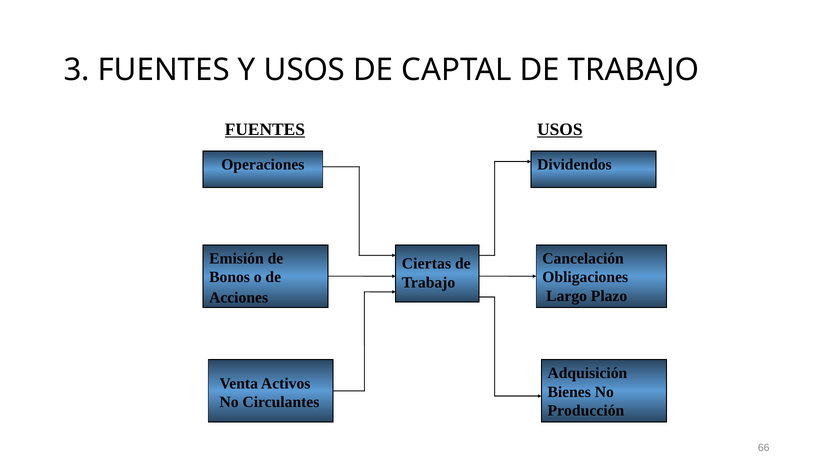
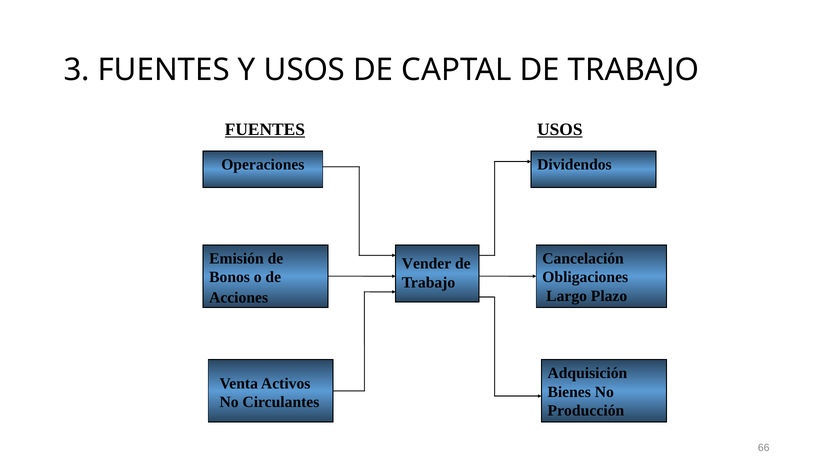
Ciertas: Ciertas -> Vender
